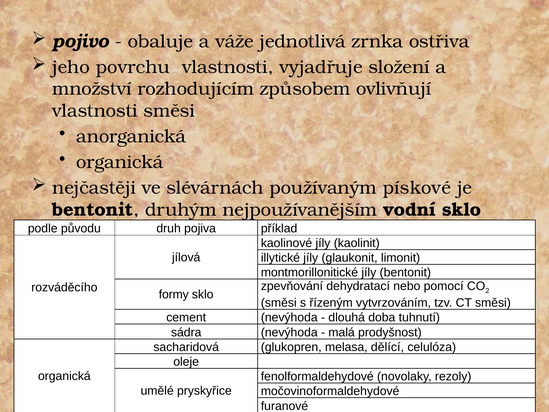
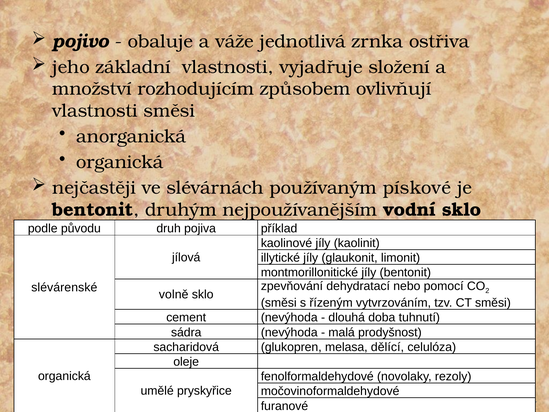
povrchu: povrchu -> základní
rozváděcího: rozváděcího -> slévárenské
formy: formy -> volně
